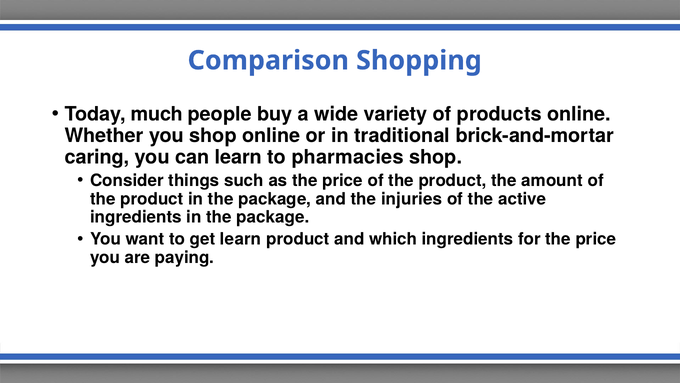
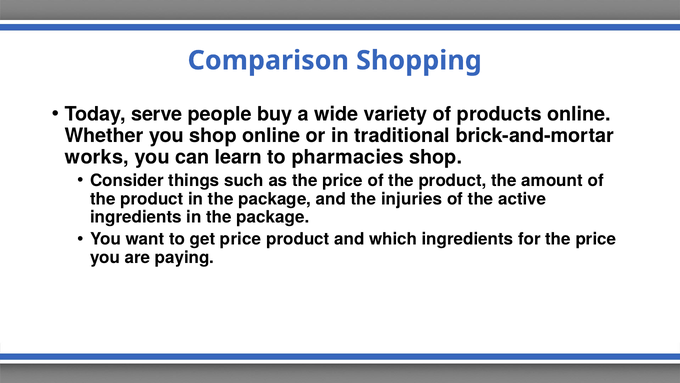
much: much -> serve
caring: caring -> works
get learn: learn -> price
